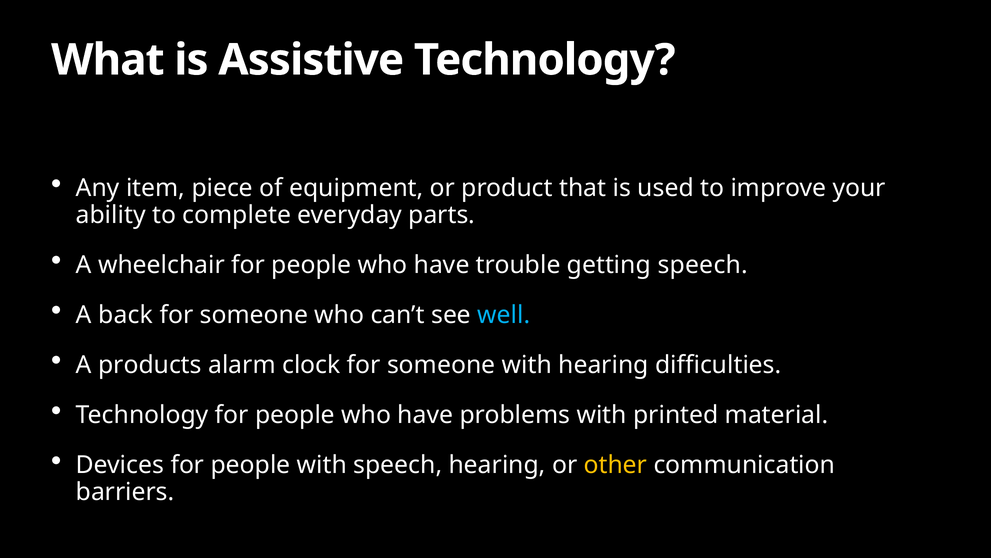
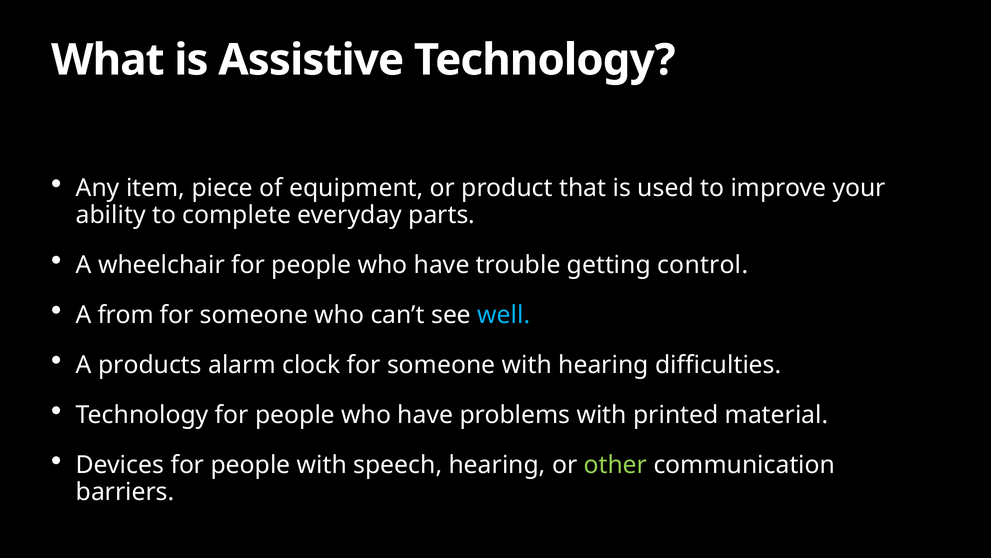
getting speech: speech -> control
back: back -> from
other colour: yellow -> light green
